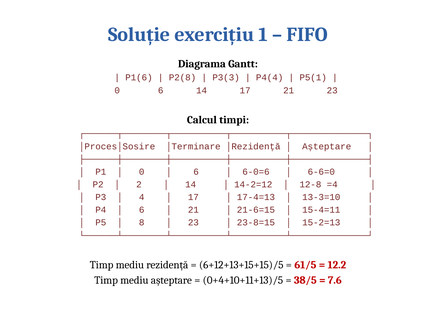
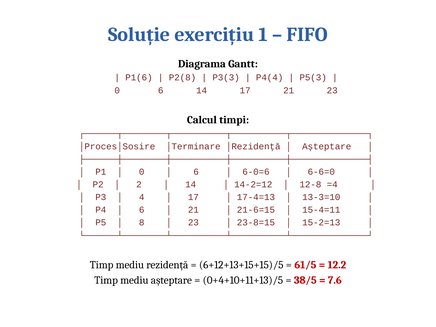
P5(1: P5(1 -> P5(3
